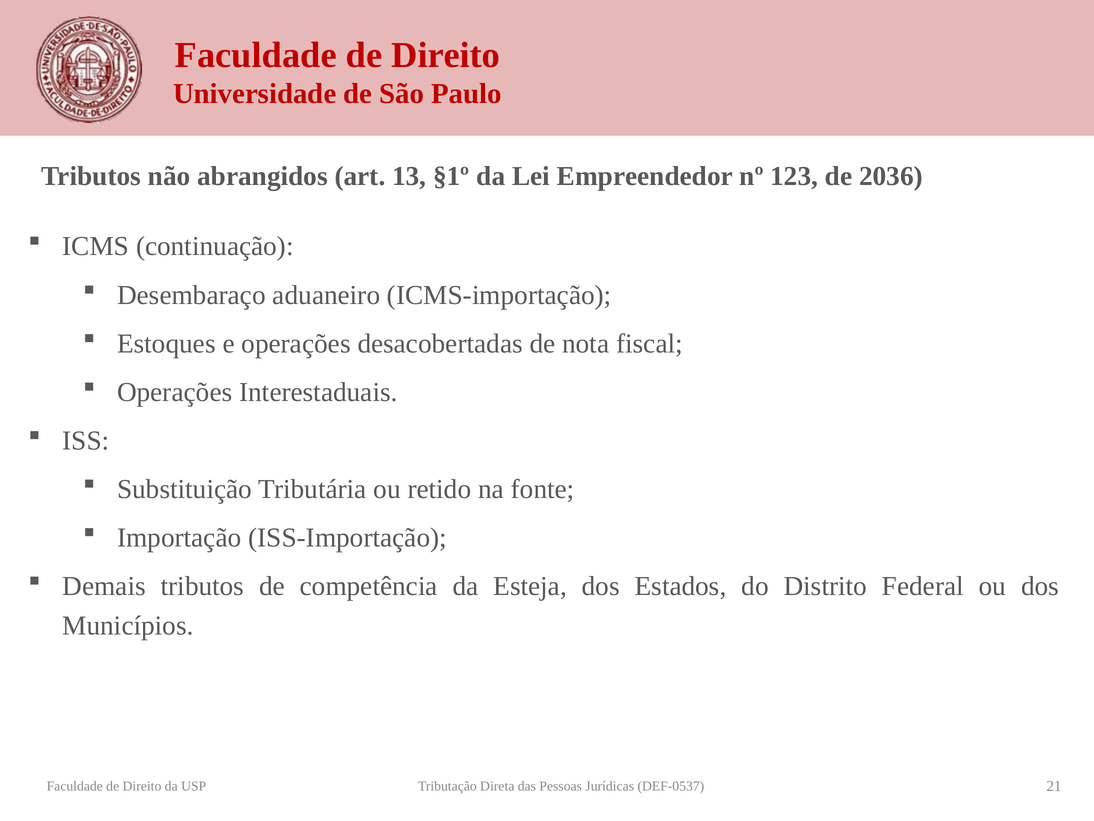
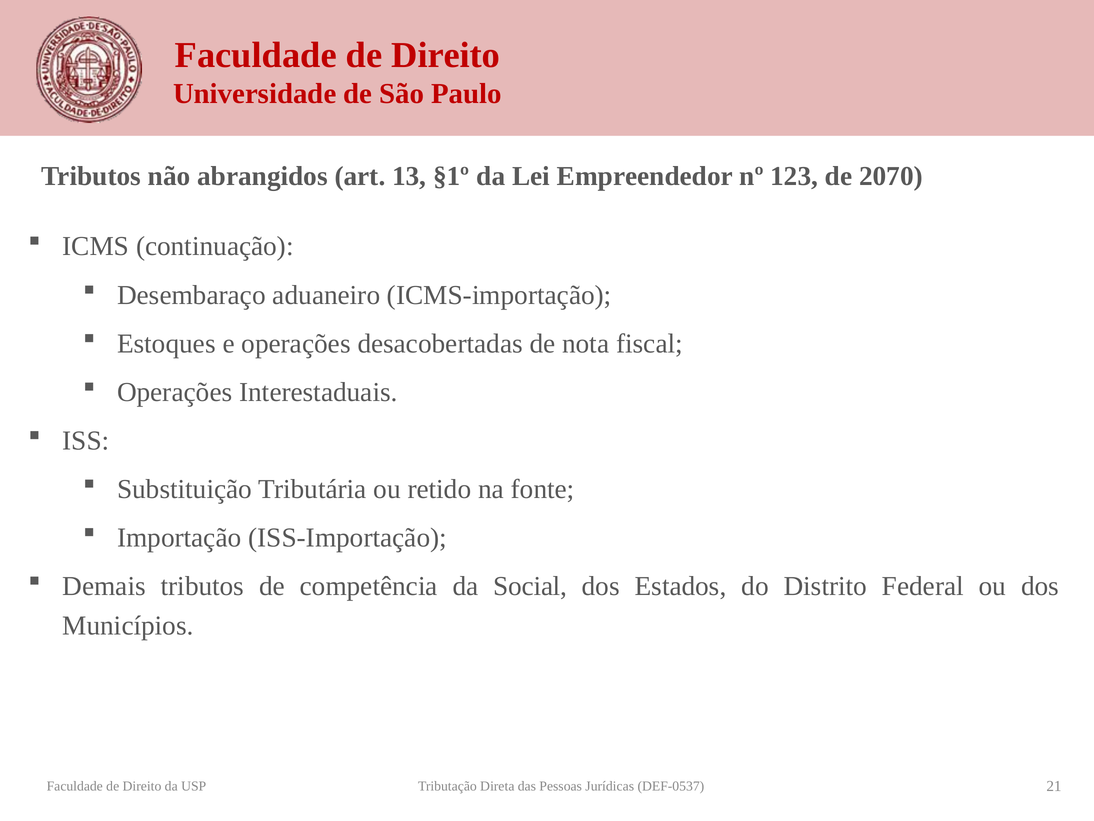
2036: 2036 -> 2070
Esteja: Esteja -> Social
